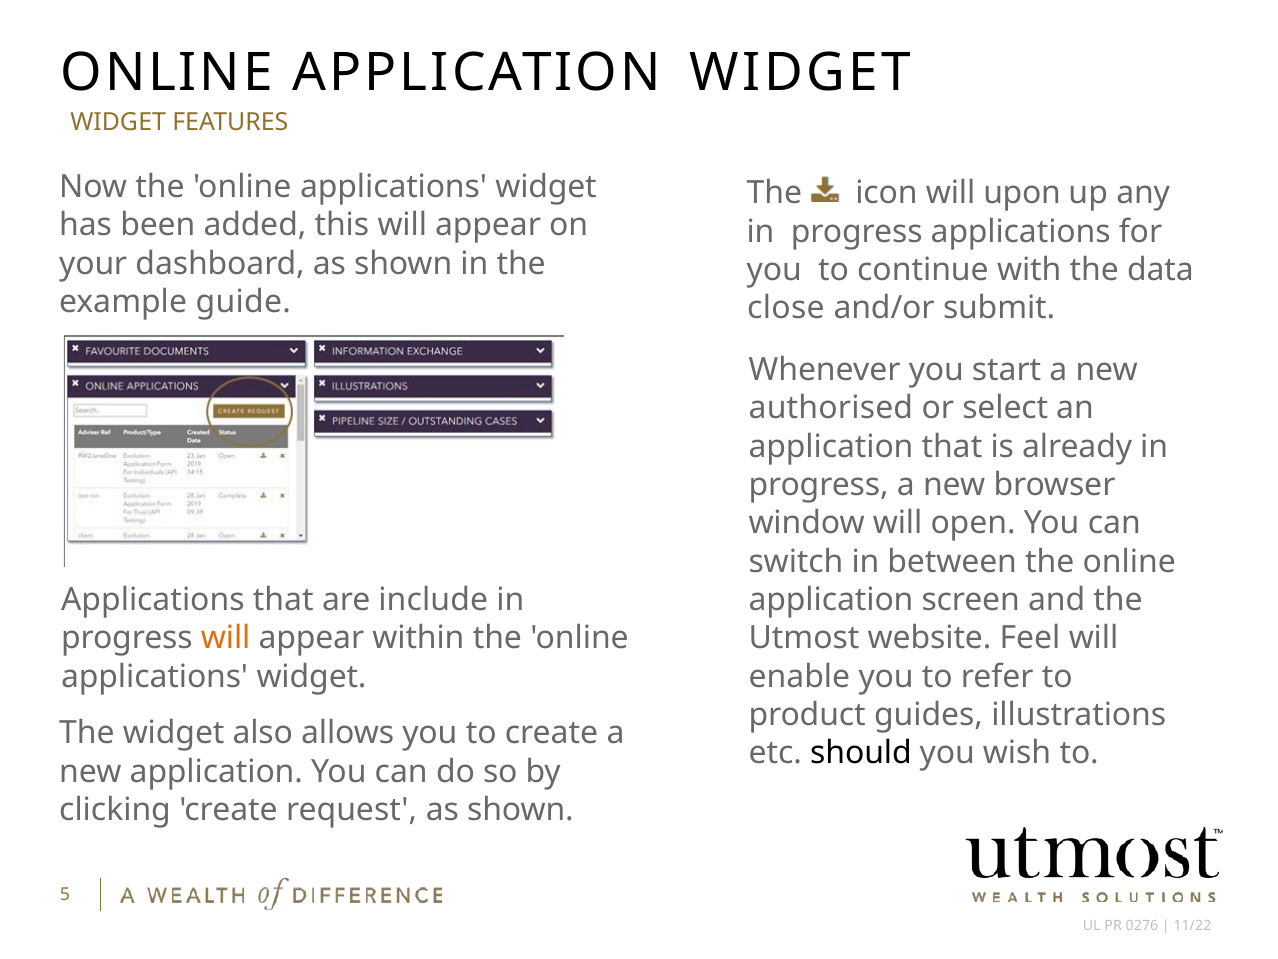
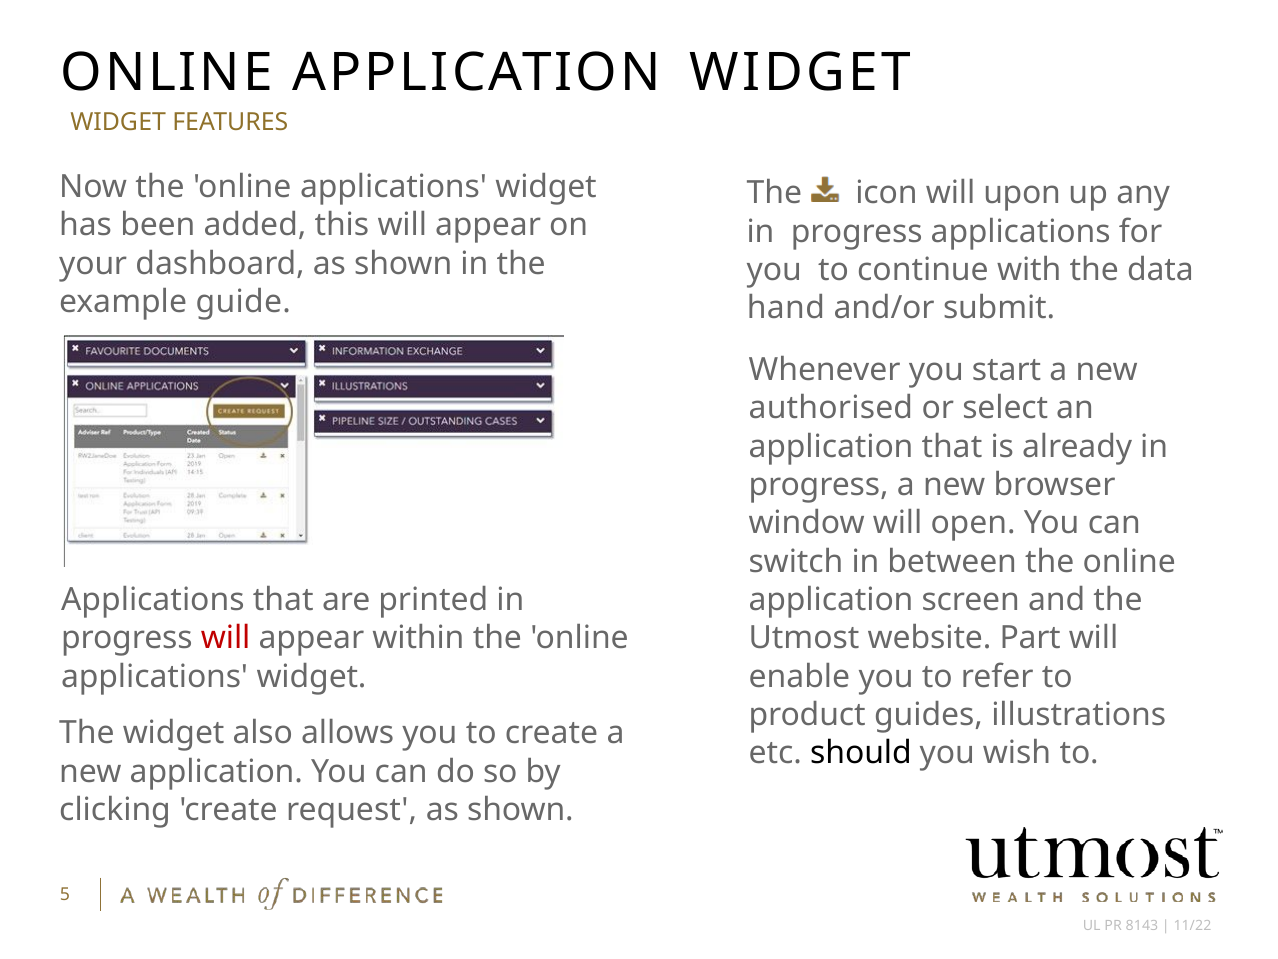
close: close -> hand
include: include -> printed
will at (226, 638) colour: orange -> red
Feel: Feel -> Part
0276: 0276 -> 8143
